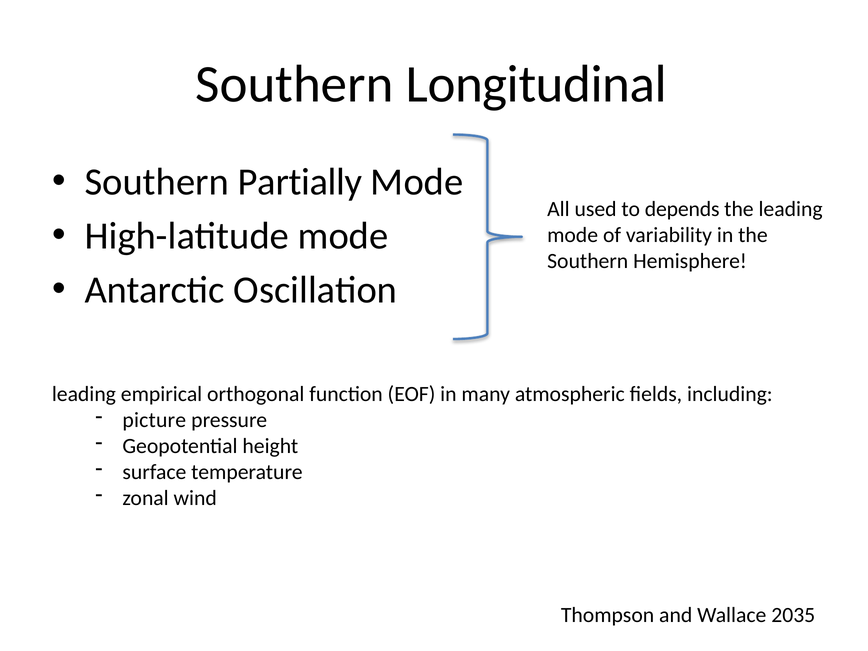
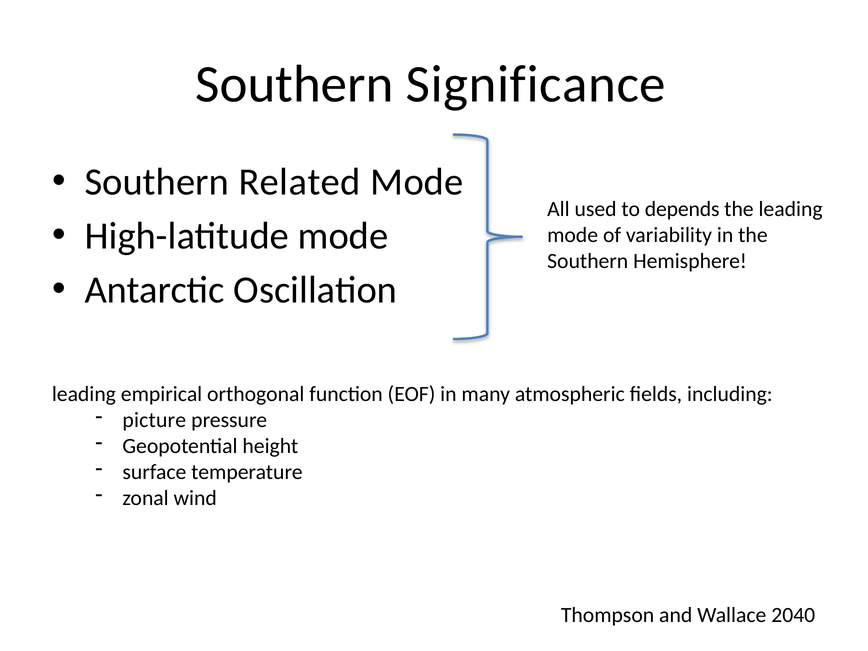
Longitudinal: Longitudinal -> Significance
Partially: Partially -> Related
2035: 2035 -> 2040
